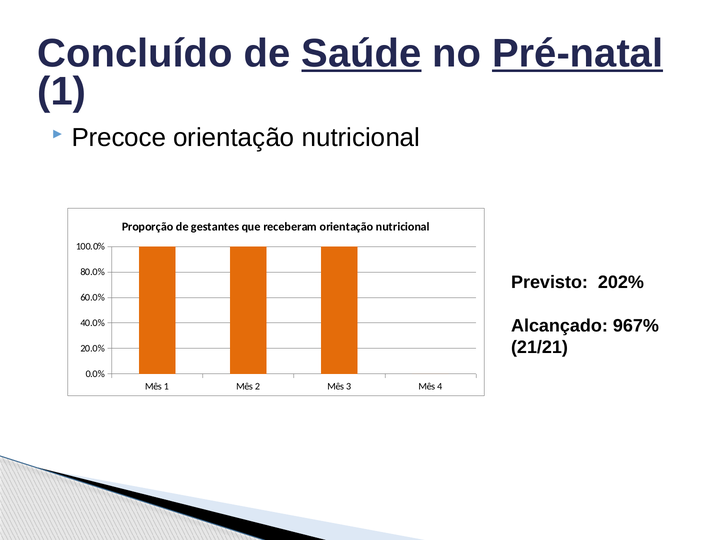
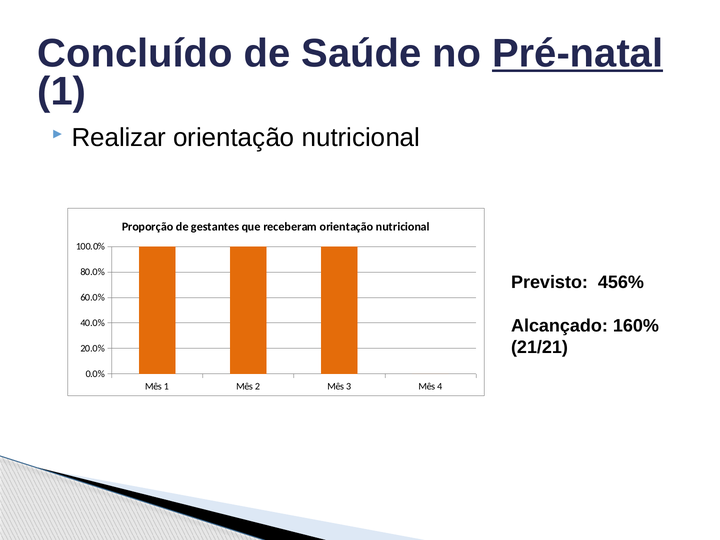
Saúde underline: present -> none
Precoce: Precoce -> Realizar
202%: 202% -> 456%
967%: 967% -> 160%
